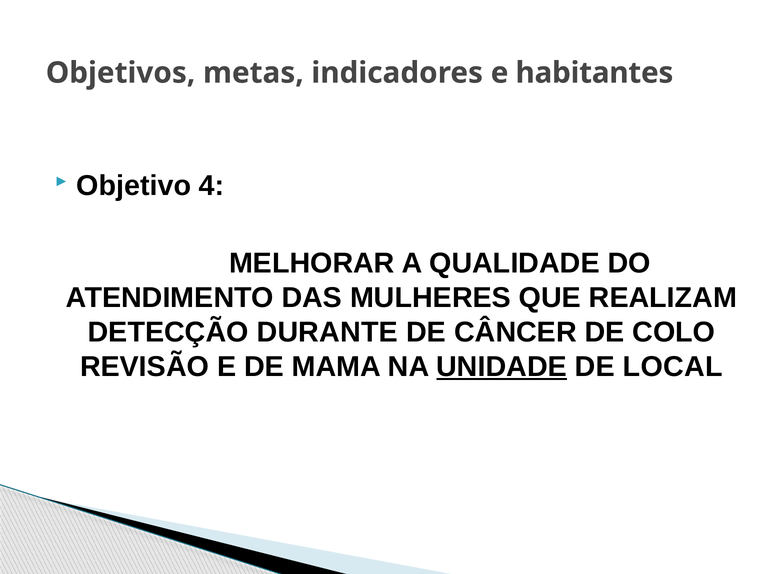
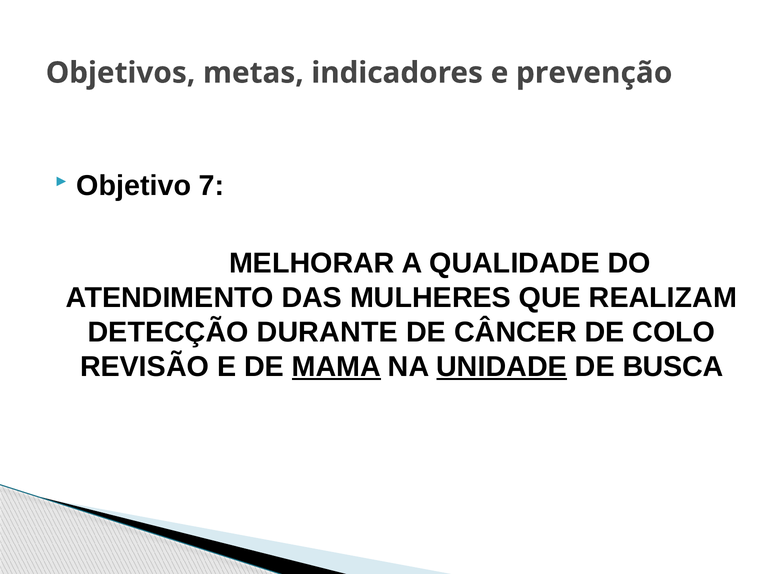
habitantes: habitantes -> prevenção
4: 4 -> 7
MAMA underline: none -> present
LOCAL: LOCAL -> BUSCA
